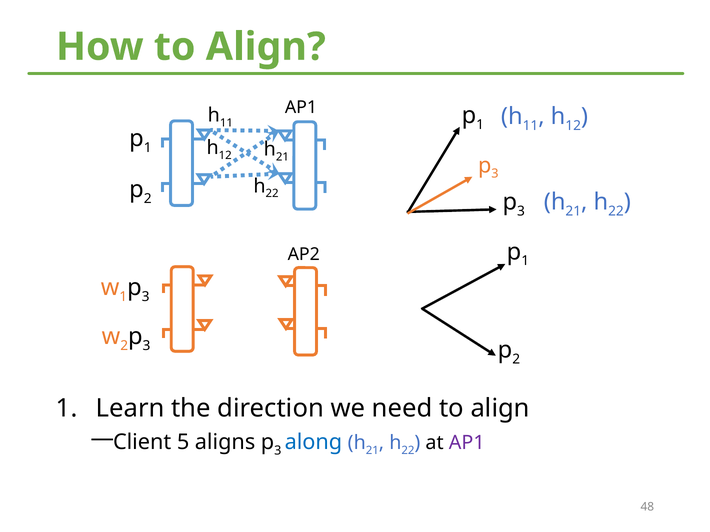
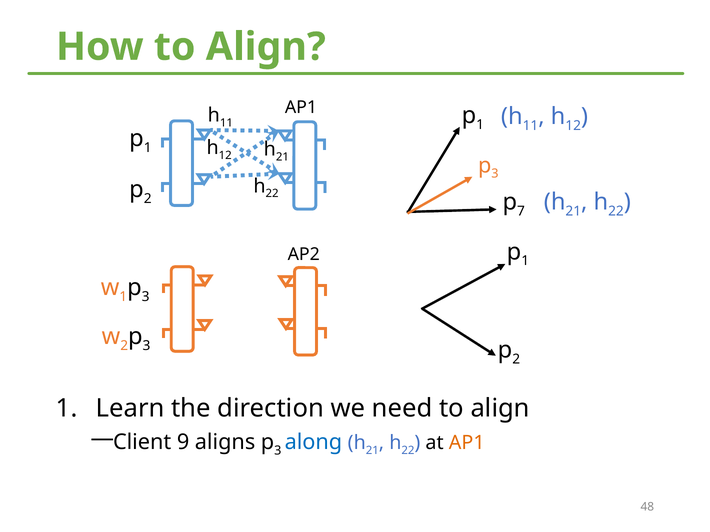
3 at (521, 212): 3 -> 7
5: 5 -> 9
AP1 at (467, 443) colour: purple -> orange
